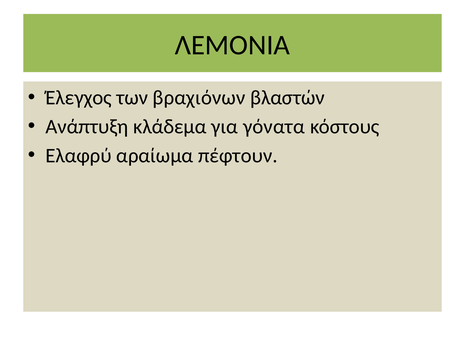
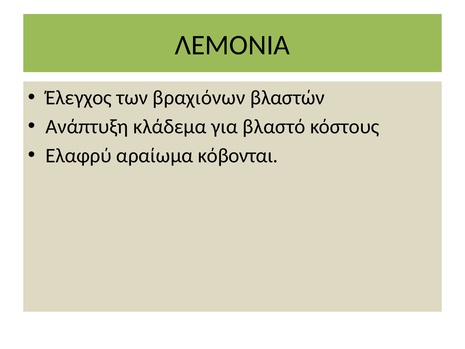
γόνατα: γόνατα -> βλαστό
πέφτουν: πέφτουν -> κόβονται
